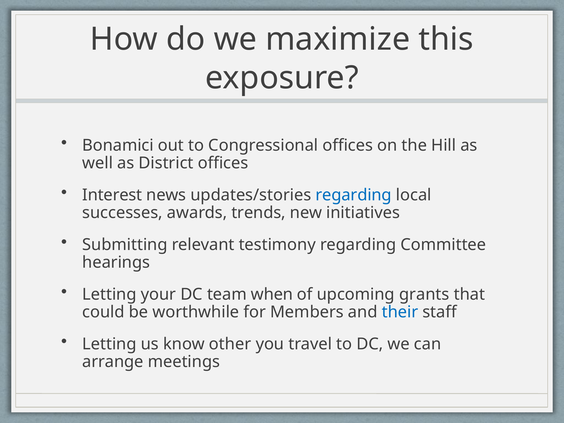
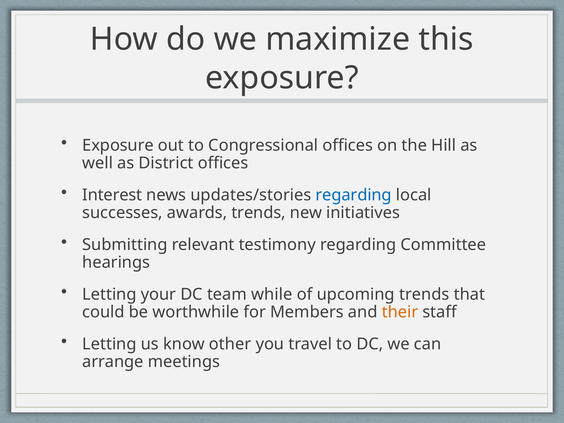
Bonamici at (118, 145): Bonamici -> Exposure
when: when -> while
upcoming grants: grants -> trends
their colour: blue -> orange
